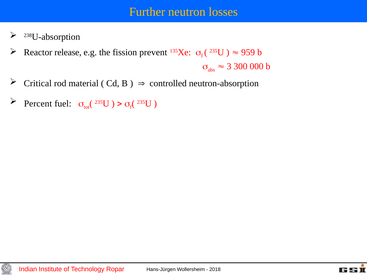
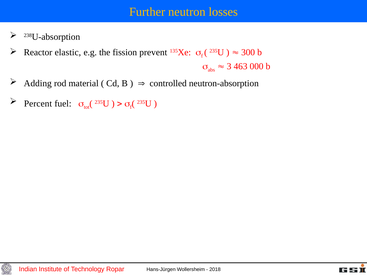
release: release -> elastic
959: 959 -> 300
300: 300 -> 463
Critical: Critical -> Adding
